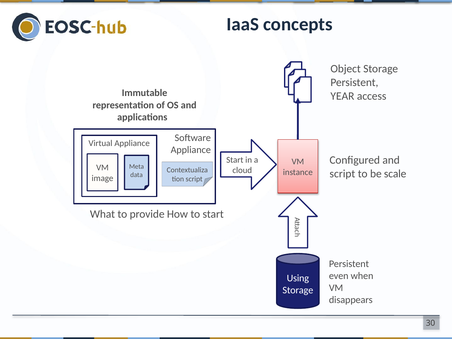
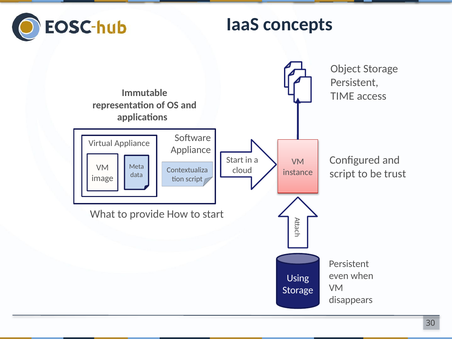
YEAR: YEAR -> TIME
scale: scale -> trust
